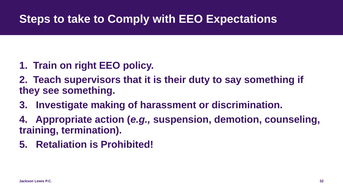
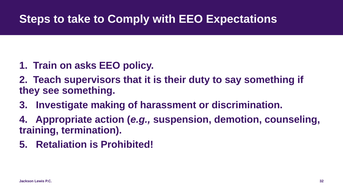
right: right -> asks
